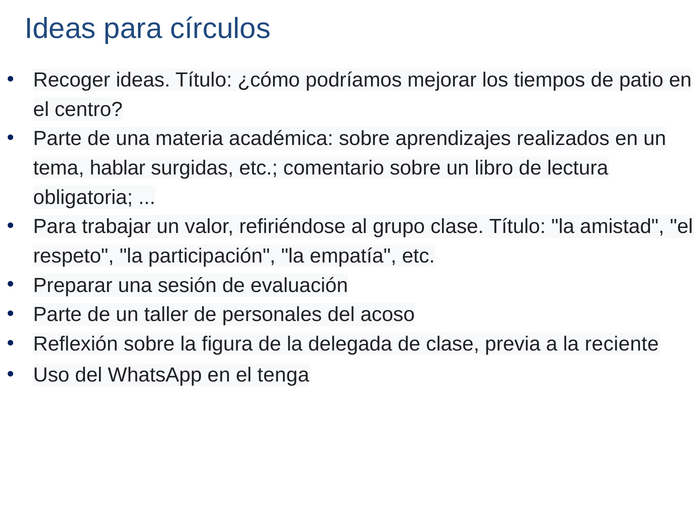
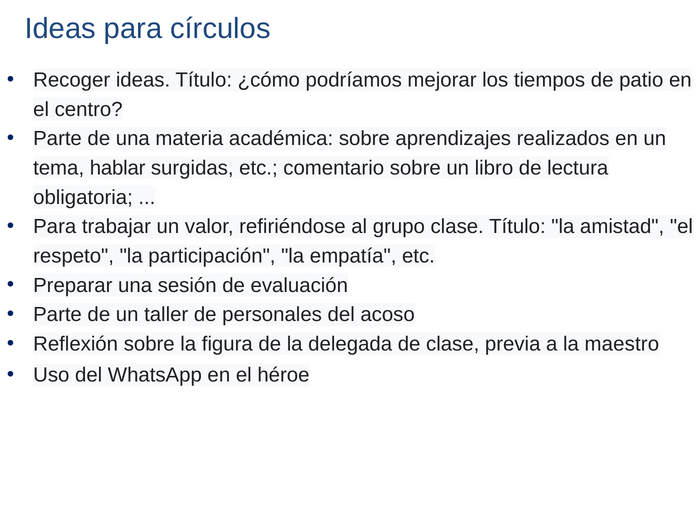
reciente: reciente -> maestro
tenga: tenga -> héroe
